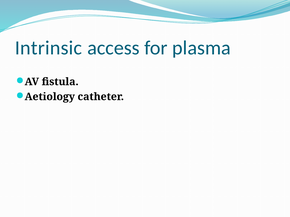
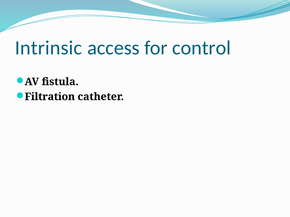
plasma: plasma -> control
Aetiology: Aetiology -> Filtration
